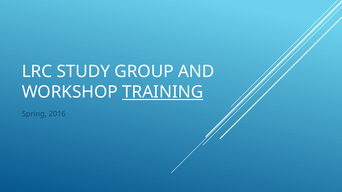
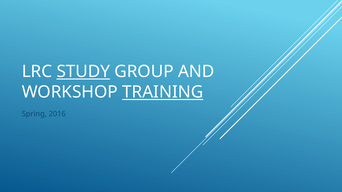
STUDY underline: none -> present
